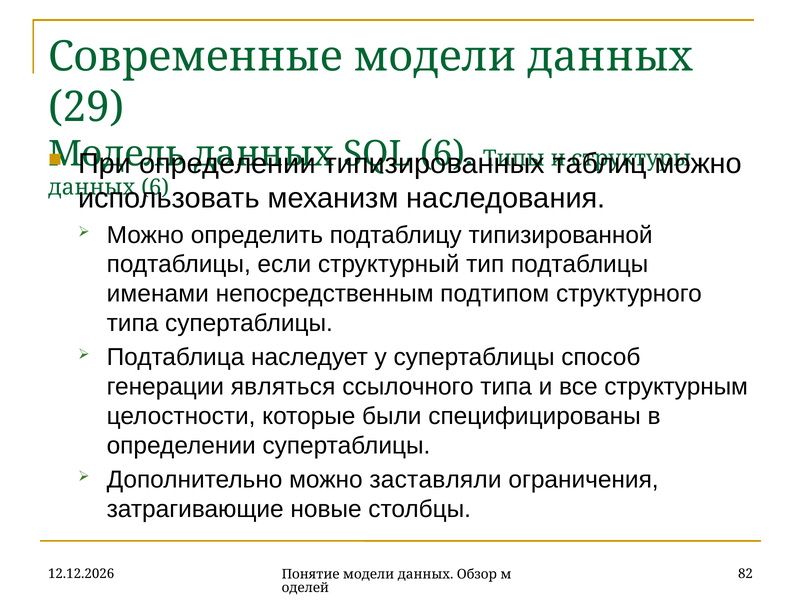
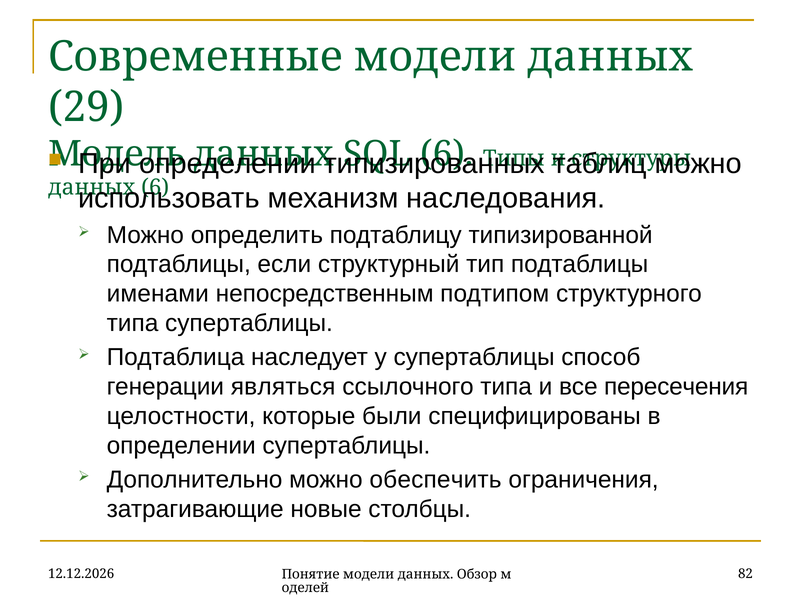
структурным: структурным -> пересечения
заставляли: заставляли -> обеспечить
